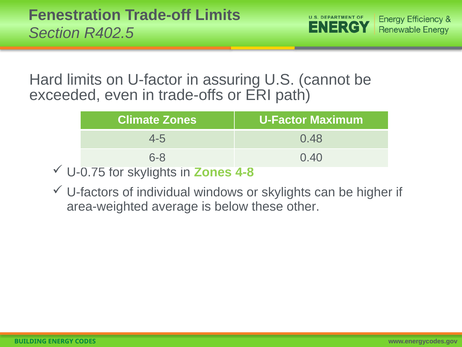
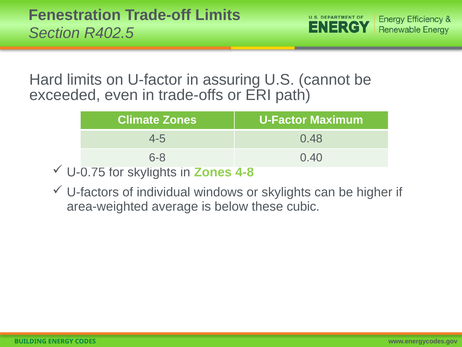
other: other -> cubic
